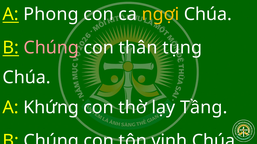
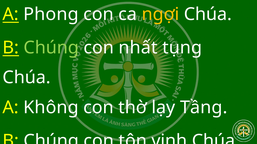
Chúng at (51, 48) colour: pink -> light green
thân: thân -> nhất
Khứng: Khứng -> Không
